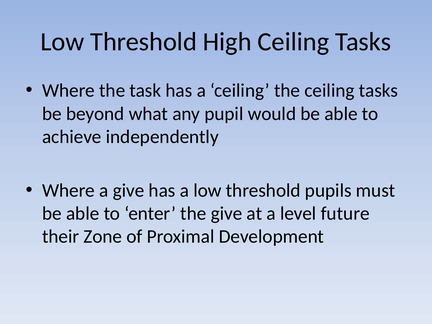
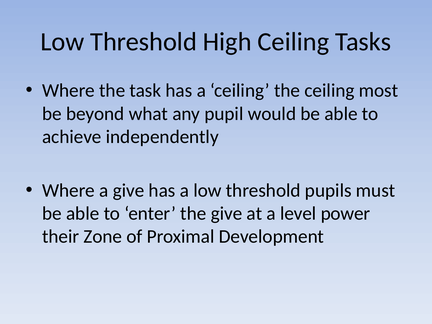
the ceiling tasks: tasks -> most
future: future -> power
